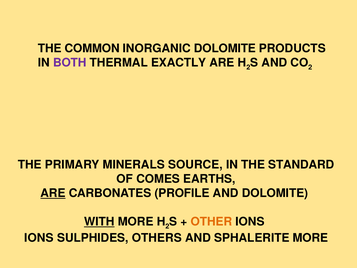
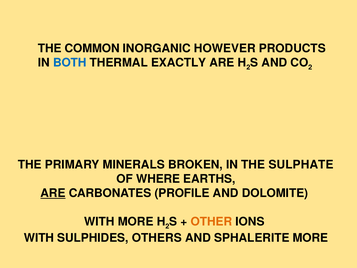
INORGANIC DOLOMITE: DOLOMITE -> HOWEVER
BOTH colour: purple -> blue
SOURCE: SOURCE -> BROKEN
STANDARD: STANDARD -> SULPHATE
COMES: COMES -> WHERE
WITH at (99, 222) underline: present -> none
IONS at (39, 238): IONS -> WITH
